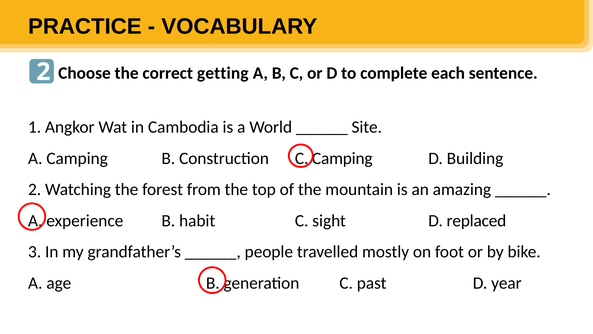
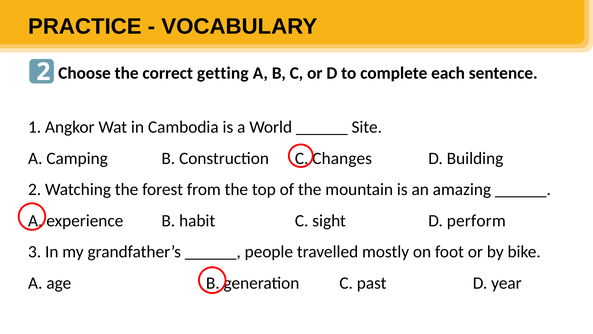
Camping at (342, 158): Camping -> Changes
replaced: replaced -> perform
